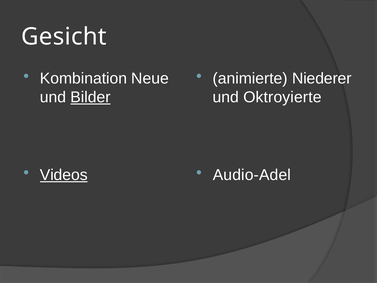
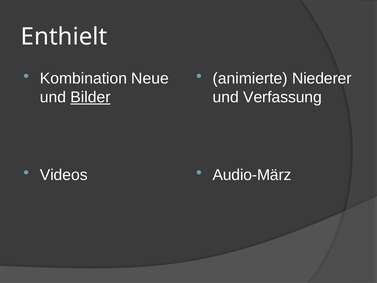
Gesicht: Gesicht -> Enthielt
Oktroyierte: Oktroyierte -> Verfassung
Videos underline: present -> none
Audio-Adel: Audio-Adel -> Audio-März
